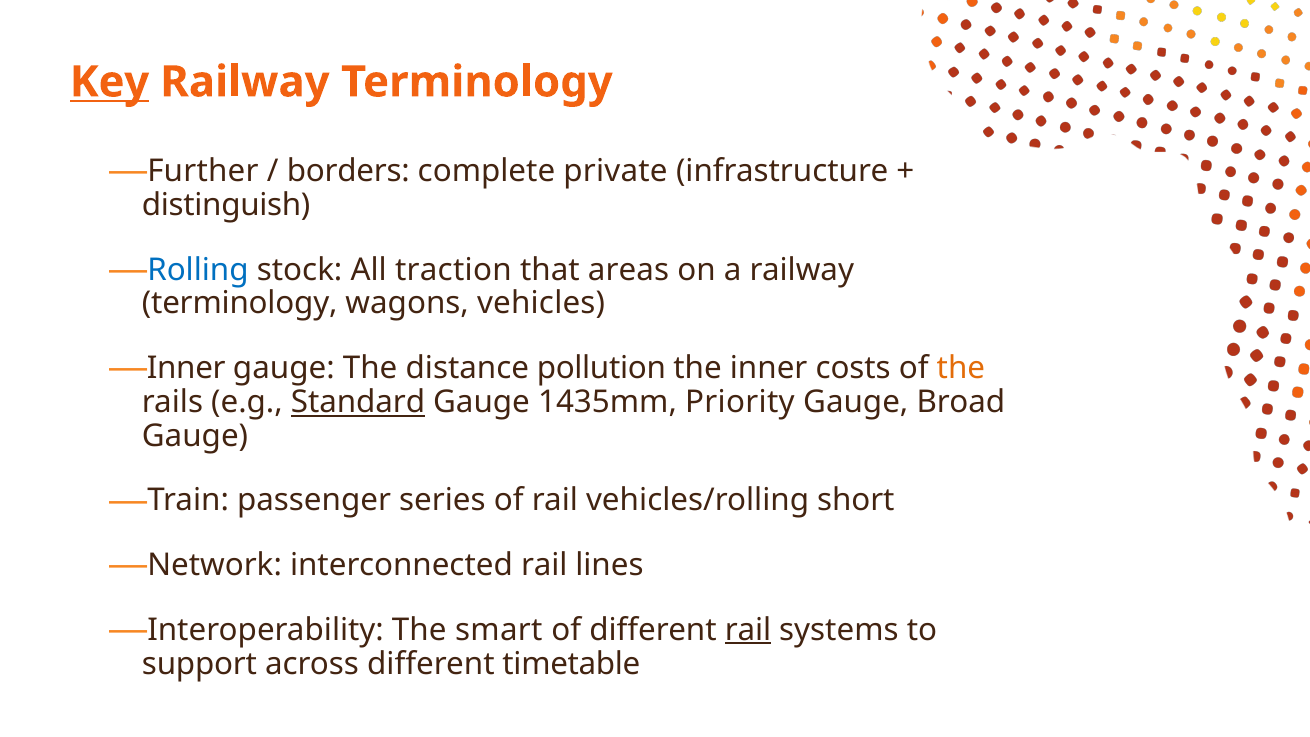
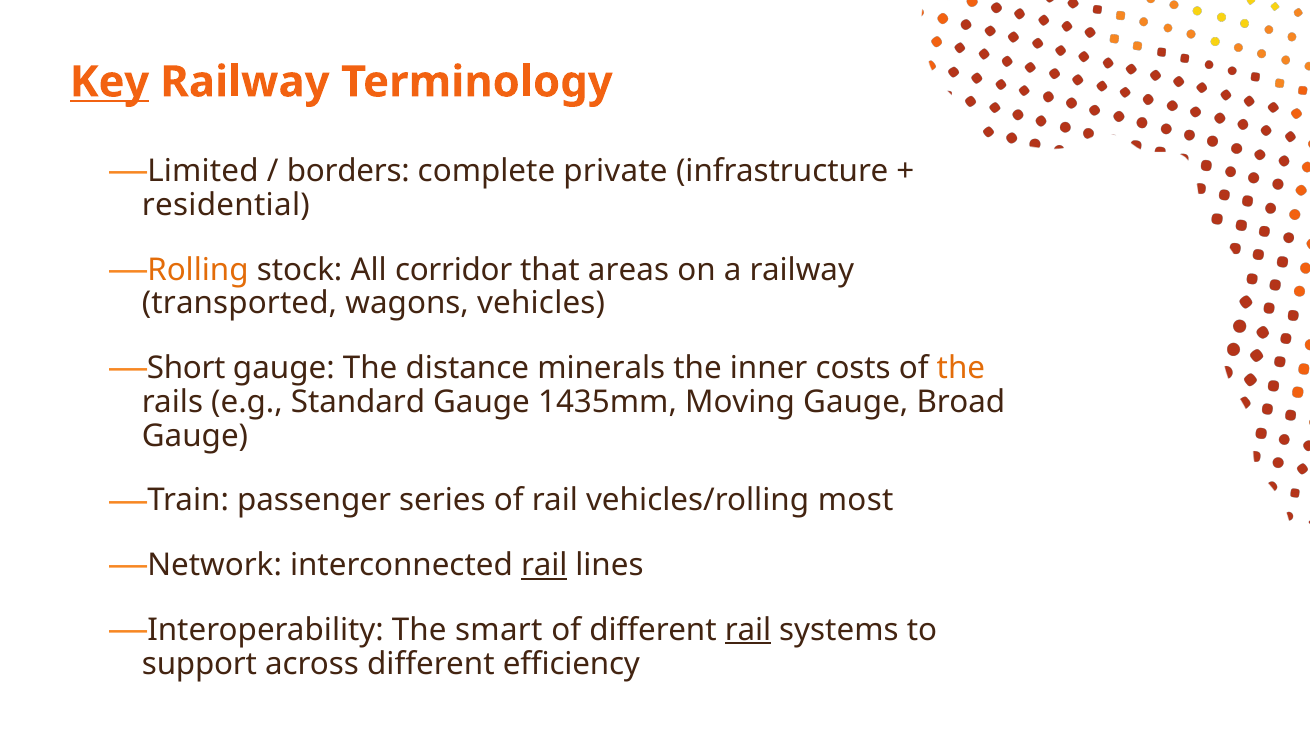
Further: Further -> Limited
distinguish: distinguish -> residential
Rolling colour: blue -> orange
traction: traction -> corridor
terminology at (240, 304): terminology -> transported
Inner at (186, 368): Inner -> Short
pollution: pollution -> minerals
Standard underline: present -> none
Priority: Priority -> Moving
short: short -> most
rail at (544, 565) underline: none -> present
timetable: timetable -> efficiency
